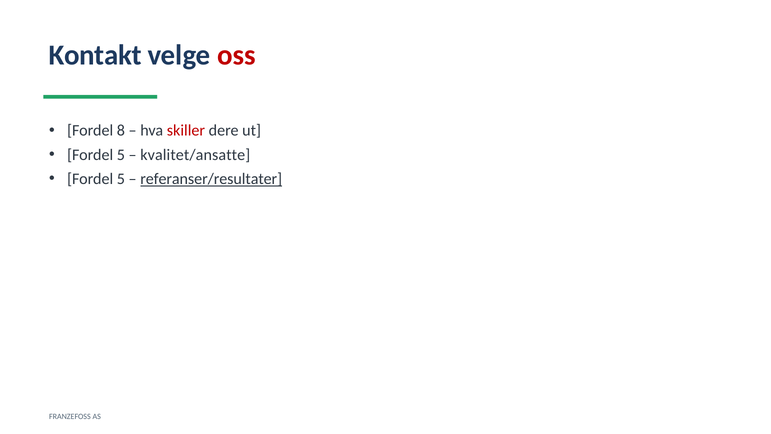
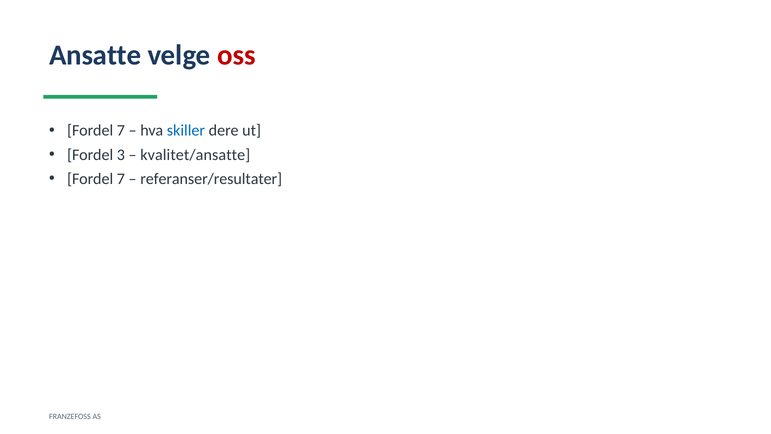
Kontakt: Kontakt -> Ansatte
8 at (121, 131): 8 -> 7
skiller colour: red -> blue
5 at (121, 155): 5 -> 3
5 at (121, 179): 5 -> 7
referanser/resultater underline: present -> none
